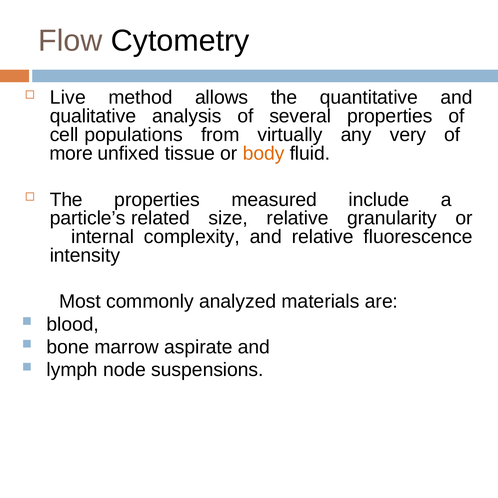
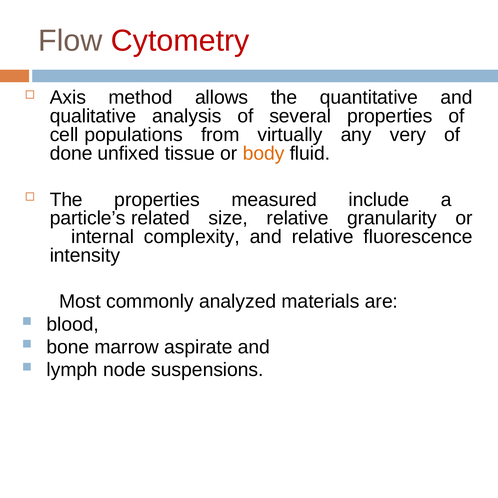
Cytometry colour: black -> red
Live: Live -> Axis
more: more -> done
